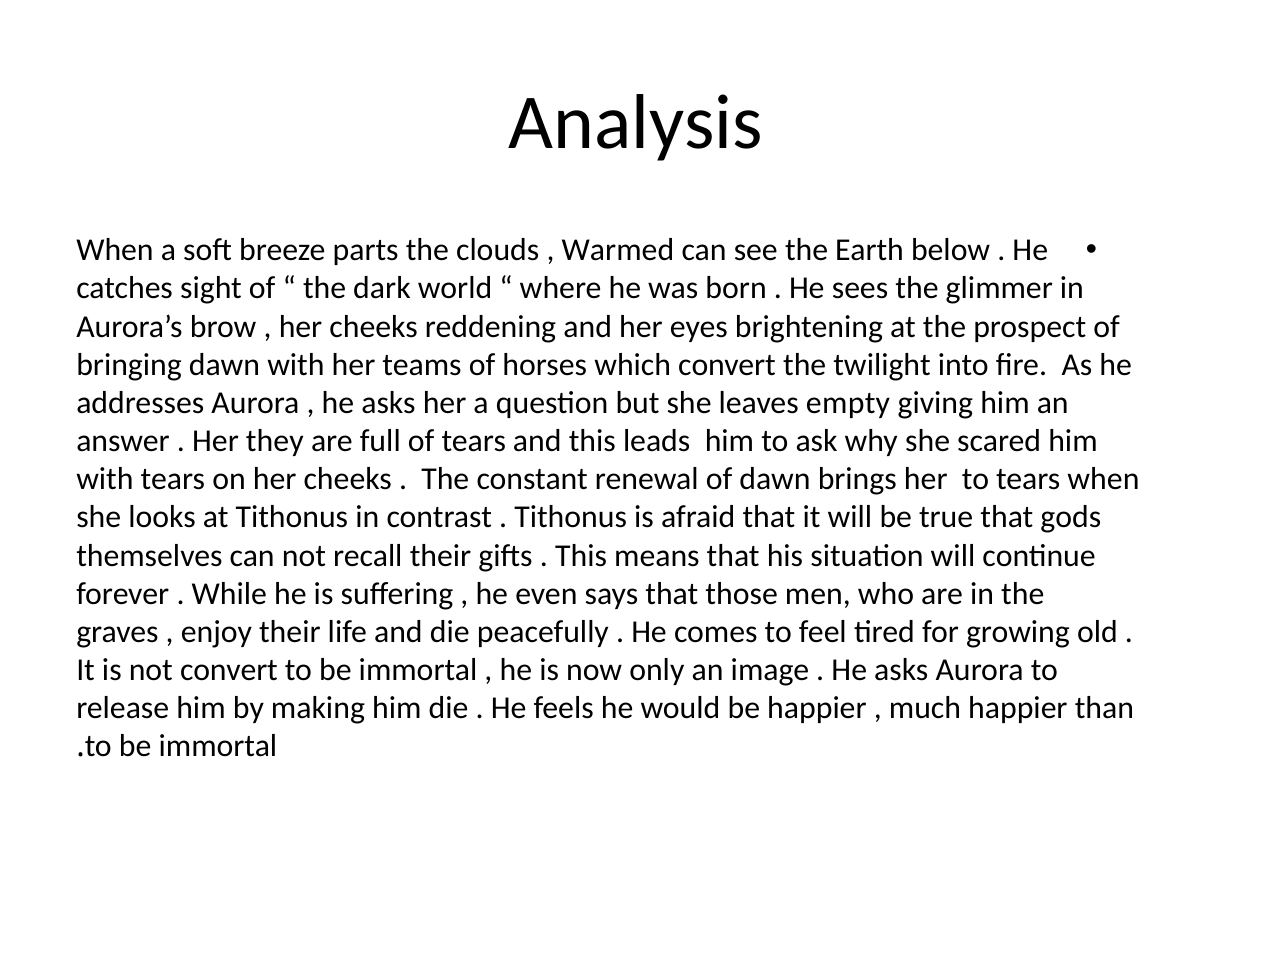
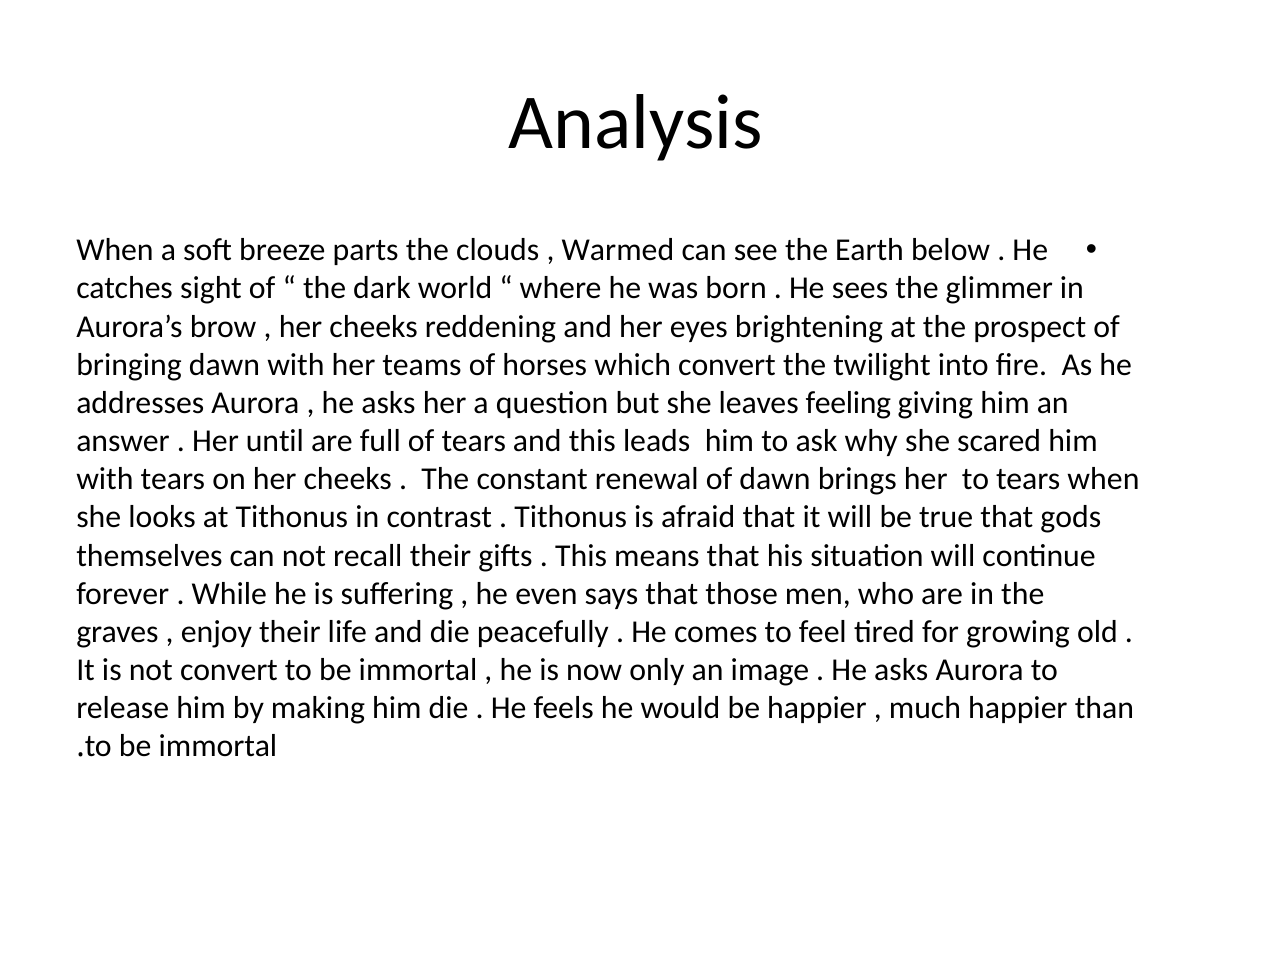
empty: empty -> feeling
they: they -> until
